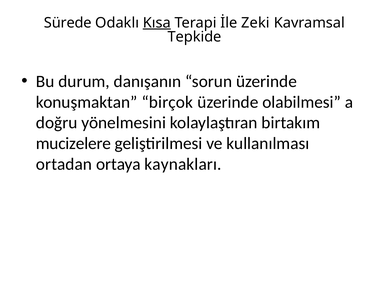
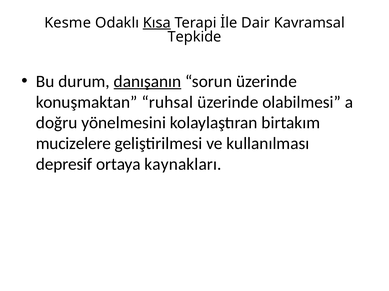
Sürede: Sürede -> Kesme
Zeki: Zeki -> Dair
danışanın underline: none -> present
birçok: birçok -> ruhsal
ortadan: ortadan -> depresif
